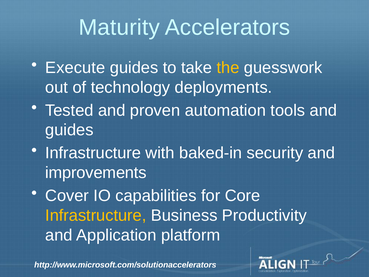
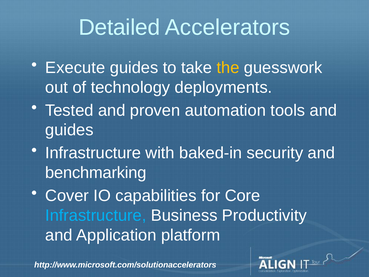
Maturity: Maturity -> Detailed
improvements: improvements -> benchmarking
Infrastructure at (96, 215) colour: yellow -> light blue
